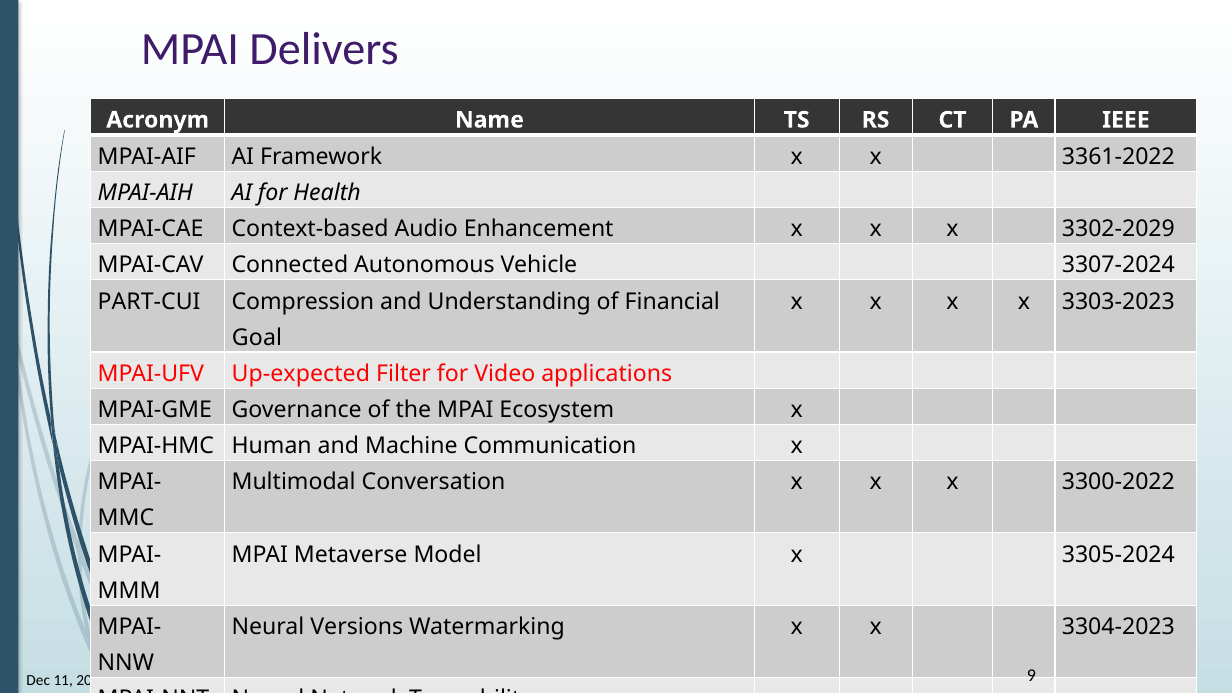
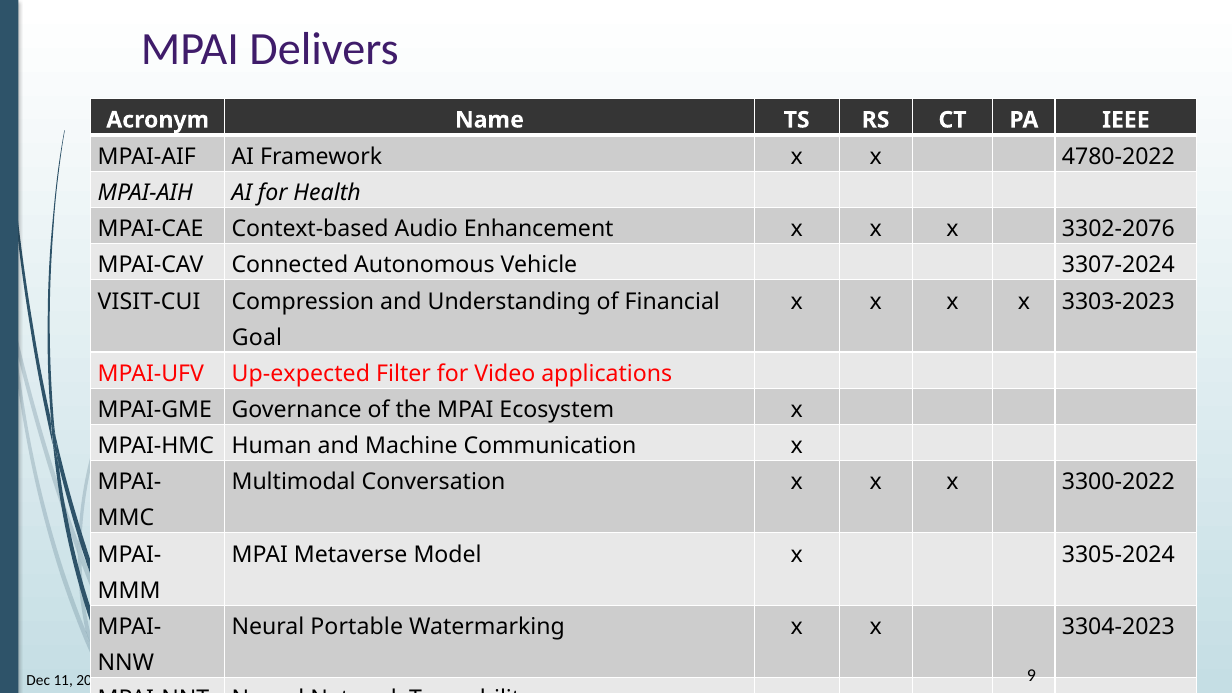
3361-2022: 3361-2022 -> 4780-2022
3302-2029: 3302-2029 -> 3302-2076
PART-CUI: PART-CUI -> VISIT-CUI
Neural Versions: Versions -> Portable
